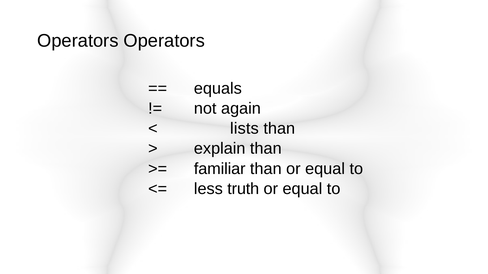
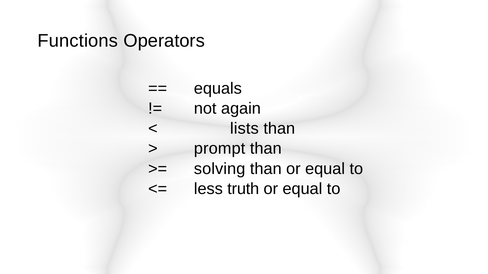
Operators at (78, 41): Operators -> Functions
explain: explain -> prompt
familiar: familiar -> solving
